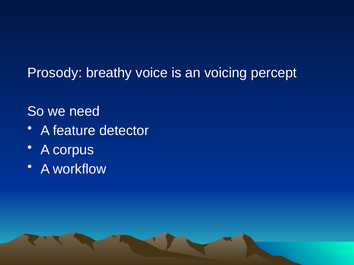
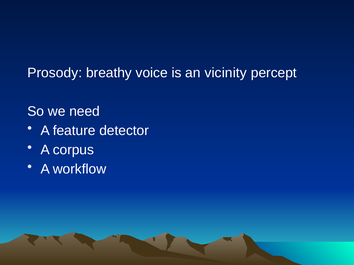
voicing: voicing -> vicinity
